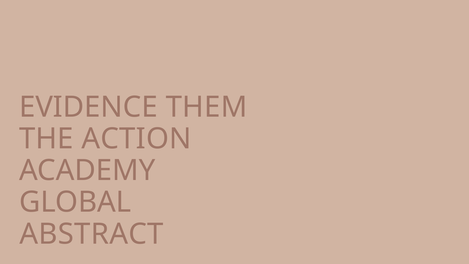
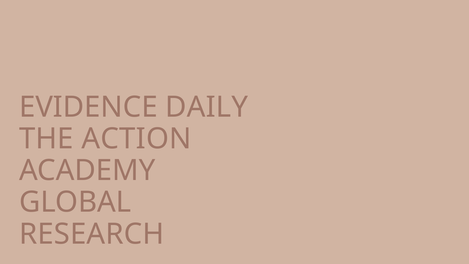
THEM: THEM -> DAILY
ABSTRACT: ABSTRACT -> RESEARCH
